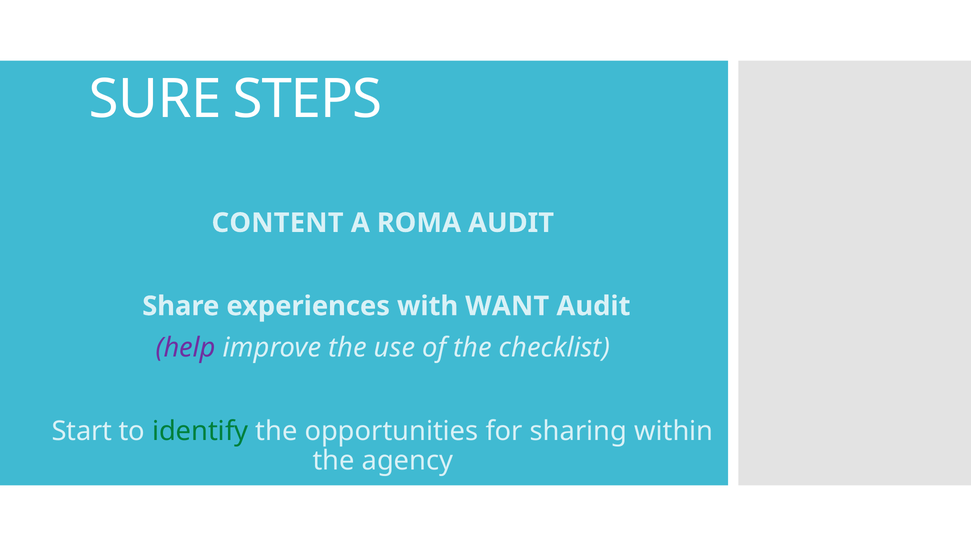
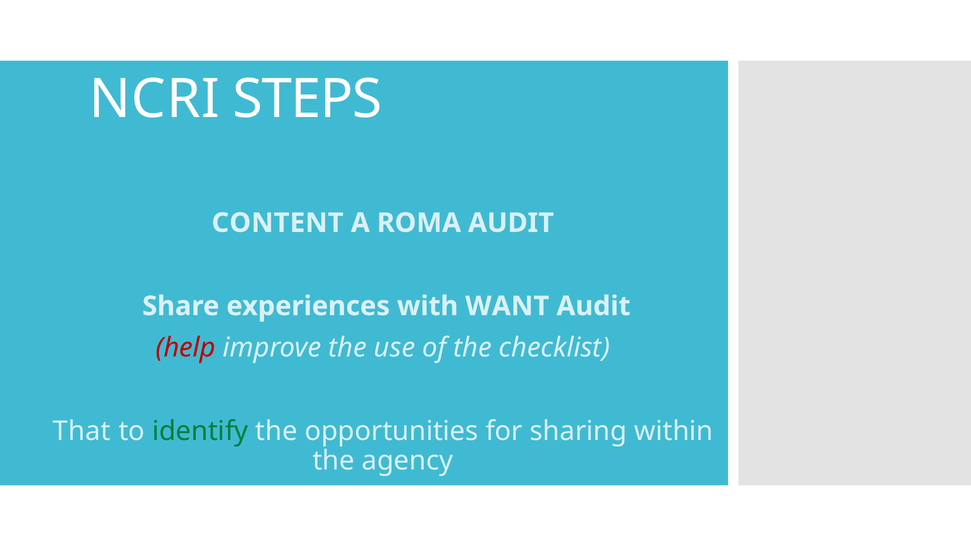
SURE: SURE -> NCRI
help colour: purple -> red
Start: Start -> That
